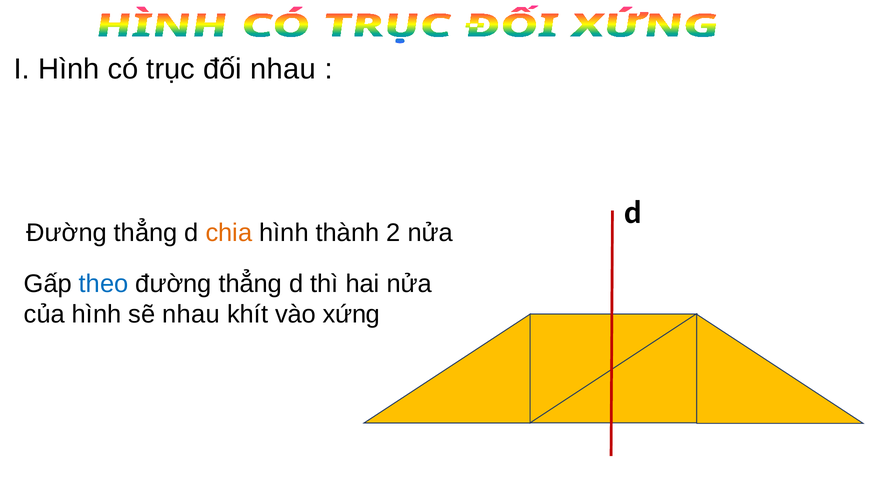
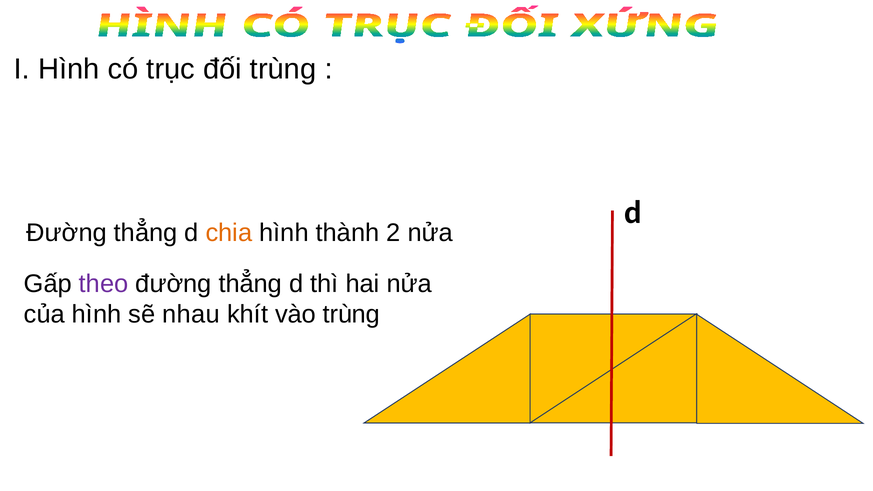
đối nhau: nhau -> trùng
theo colour: blue -> purple
vào xứng: xứng -> trùng
